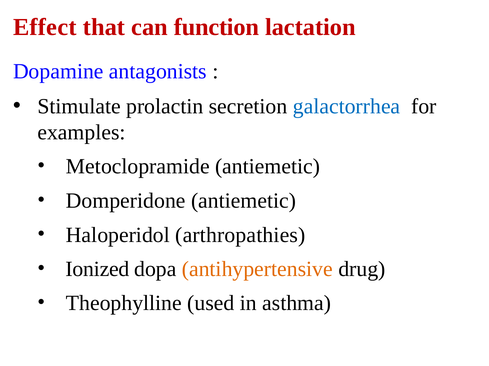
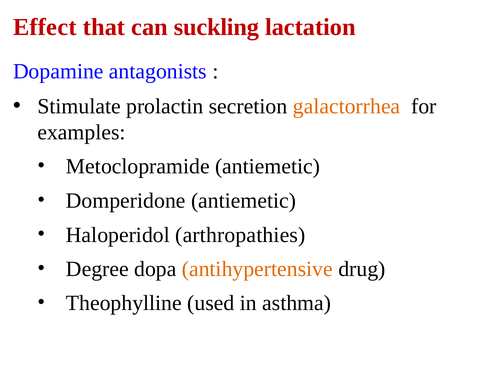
function: function -> suckling
galactorrhea colour: blue -> orange
Ionized: Ionized -> Degree
